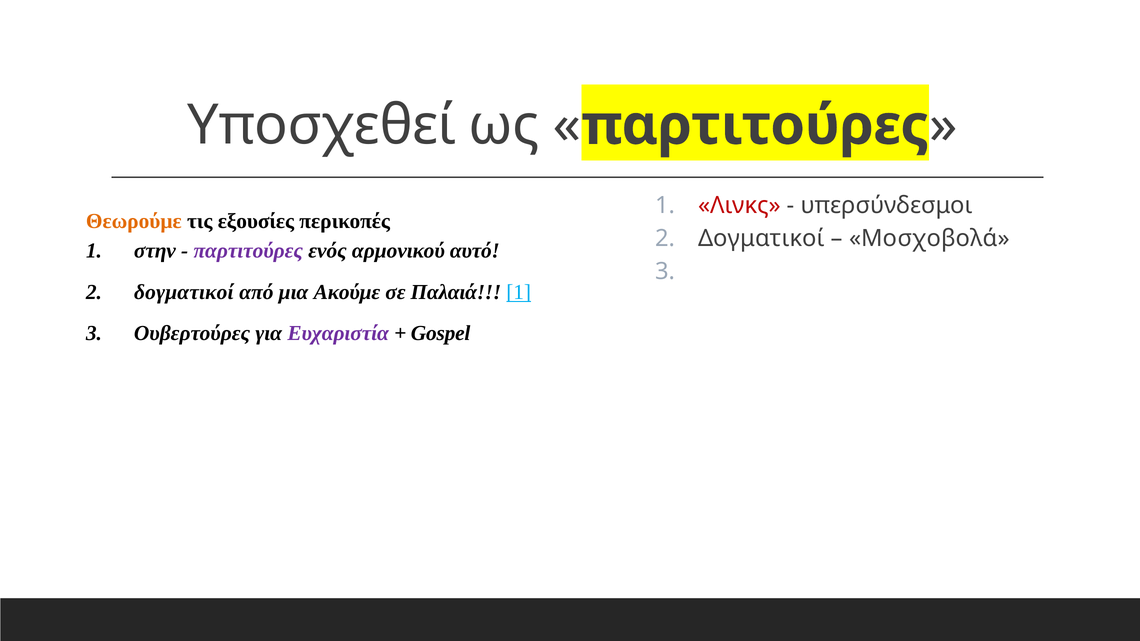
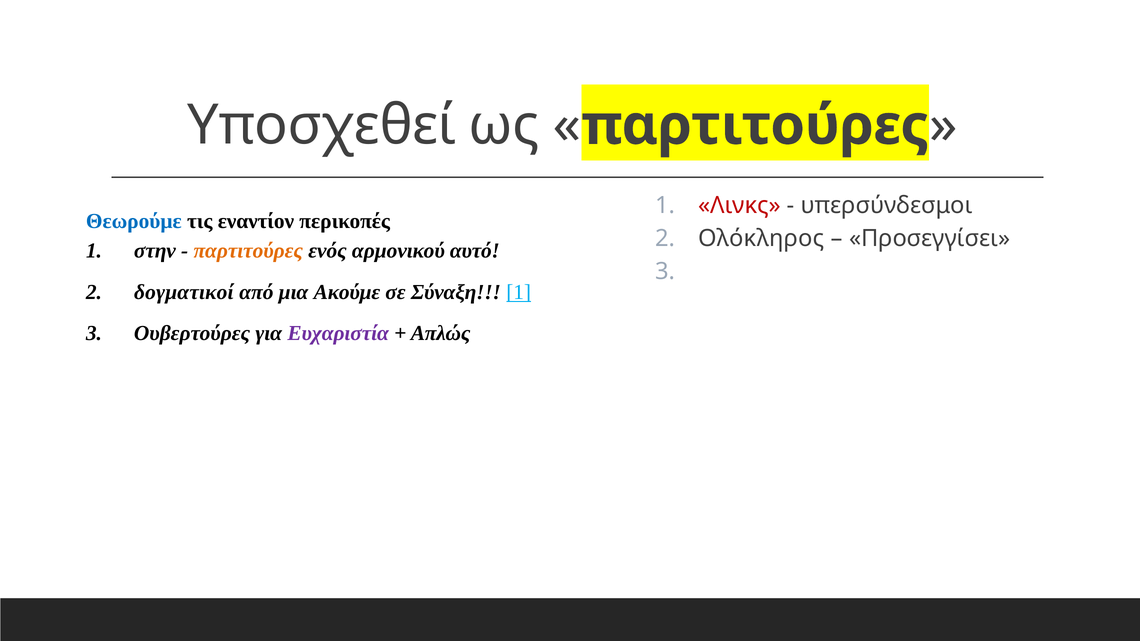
Θεωρούμε colour: orange -> blue
εξουσίες: εξουσίες -> εναντίον
Δογματικοί at (761, 239): Δογματικοί -> Ολόκληρος
Μοσχοβολά: Μοσχοβολά -> Προσεγγίσει
παρτιτούρες at (248, 251) colour: purple -> orange
Παλαιά: Παλαιά -> Σύναξη
Gospel: Gospel -> Απλώς
